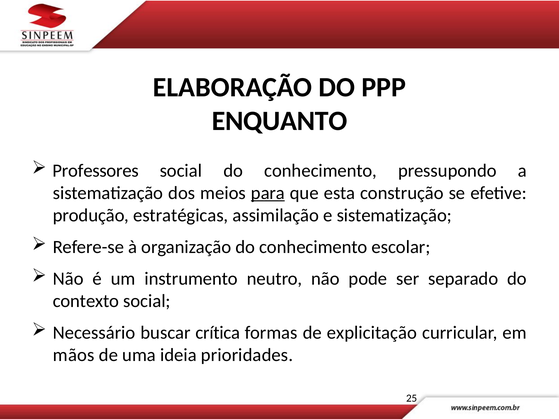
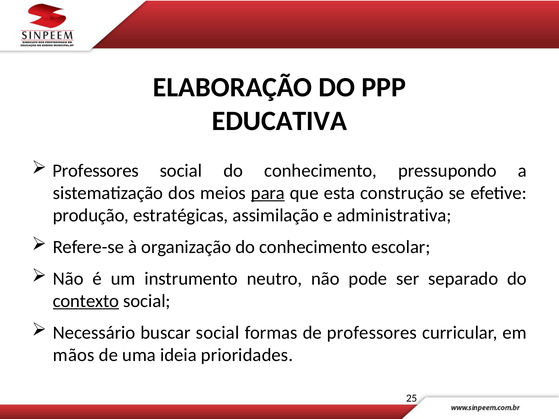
ENQUANTO: ENQUANTO -> EDUCATIVA
e sistematização: sistematização -> administrativa
contexto underline: none -> present
buscar crítica: crítica -> social
de explicitação: explicitação -> professores
